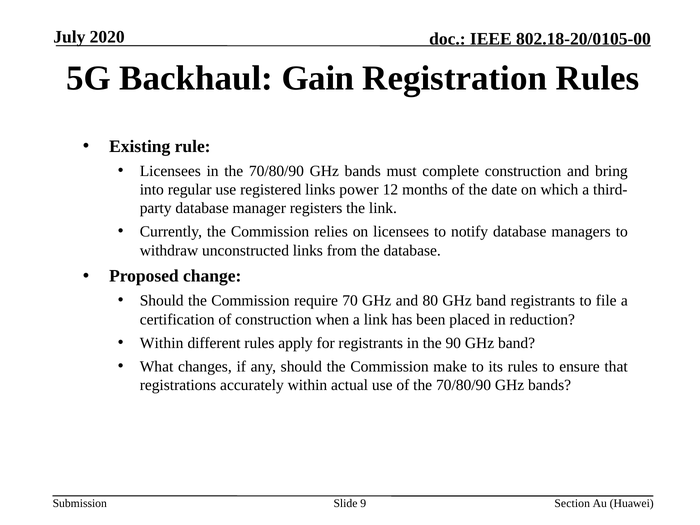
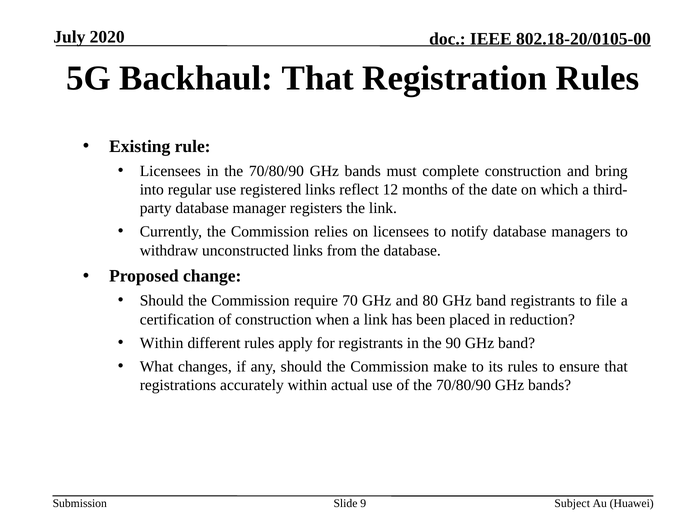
Backhaul Gain: Gain -> That
power: power -> reflect
Section: Section -> Subject
